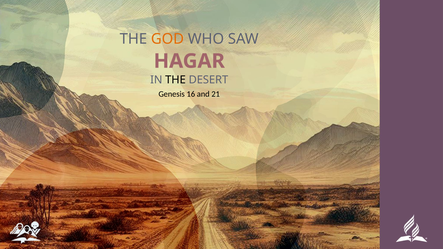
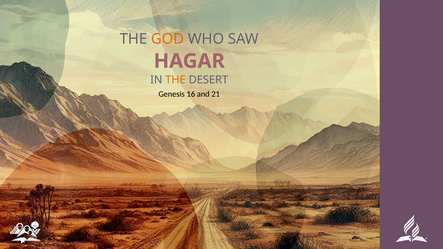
THE at (176, 80) colour: black -> orange
